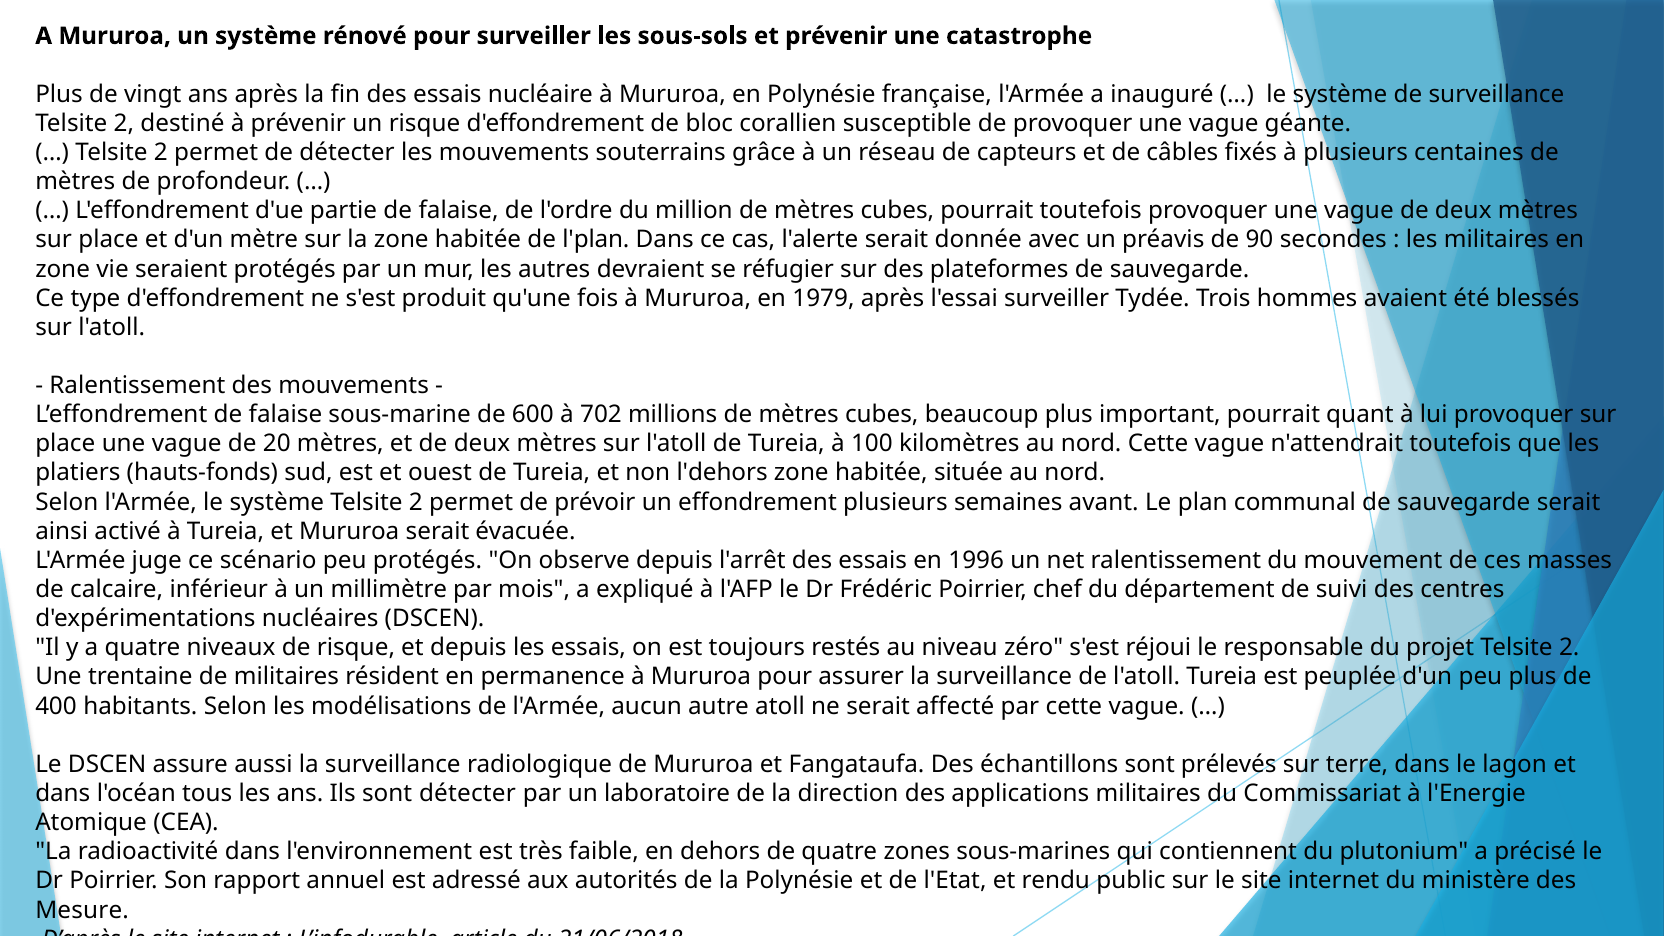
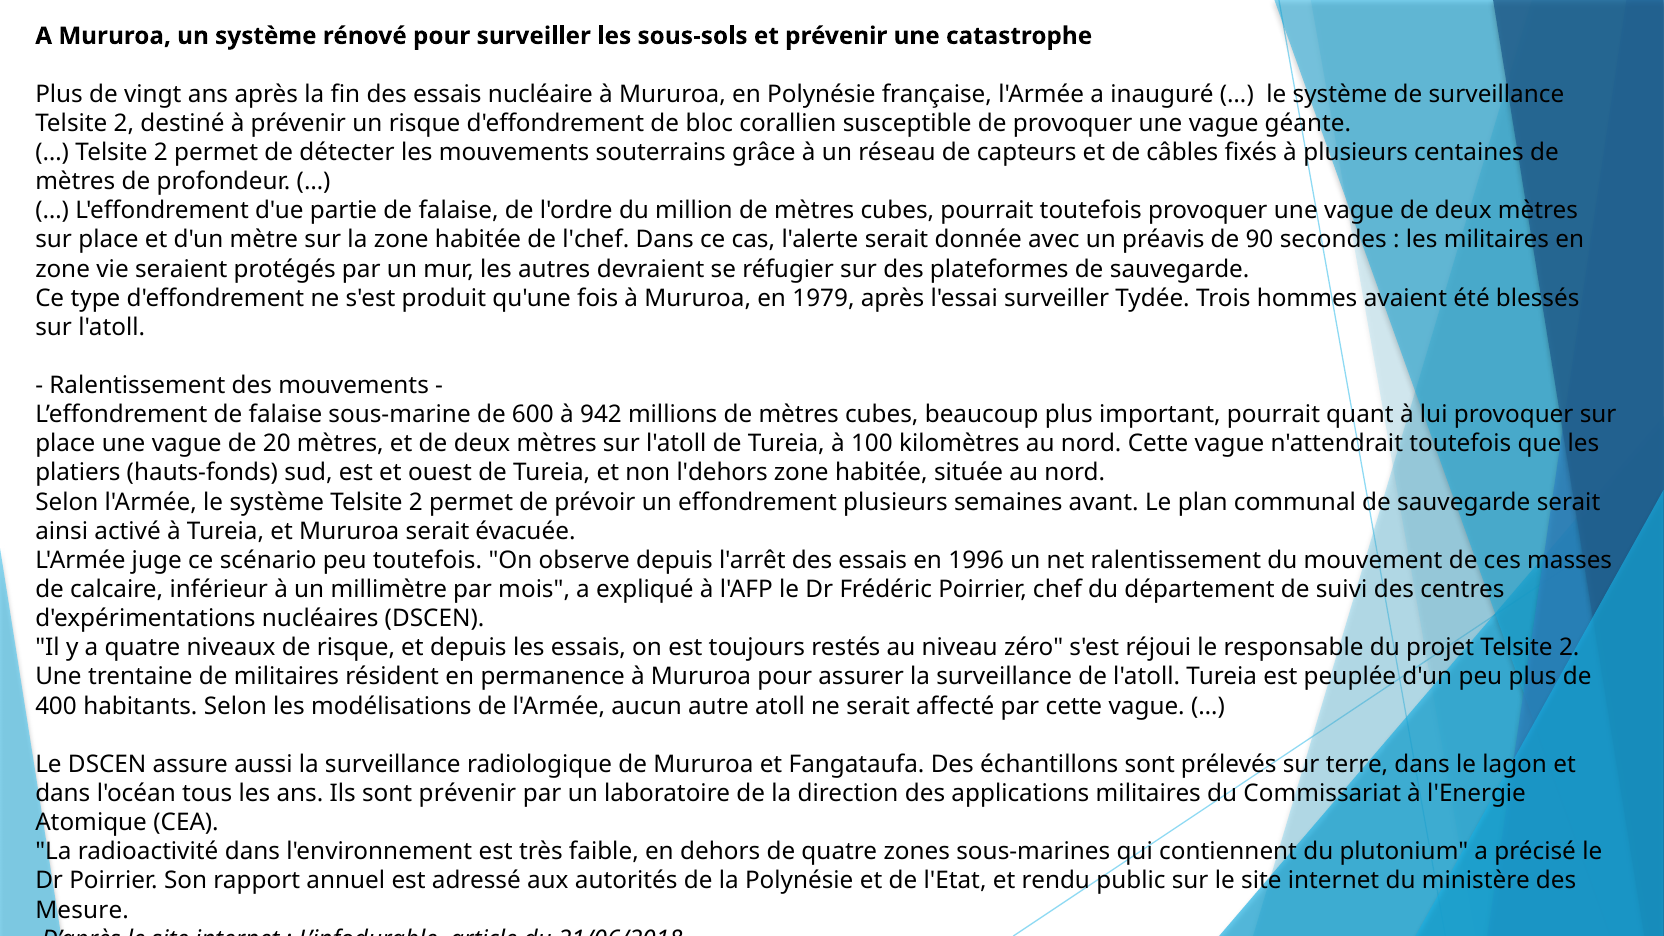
l'plan: l'plan -> l'chef
702: 702 -> 942
peu protégés: protégés -> toutefois
sont détecter: détecter -> prévenir
